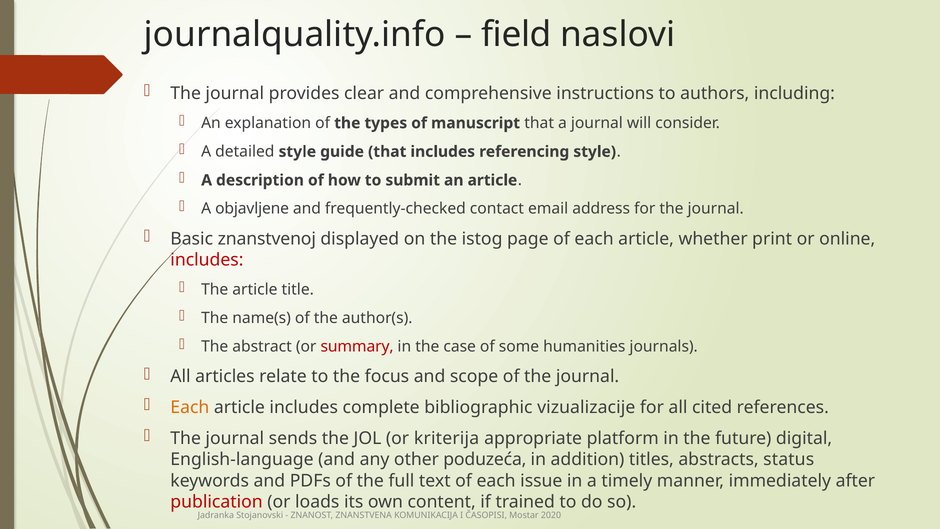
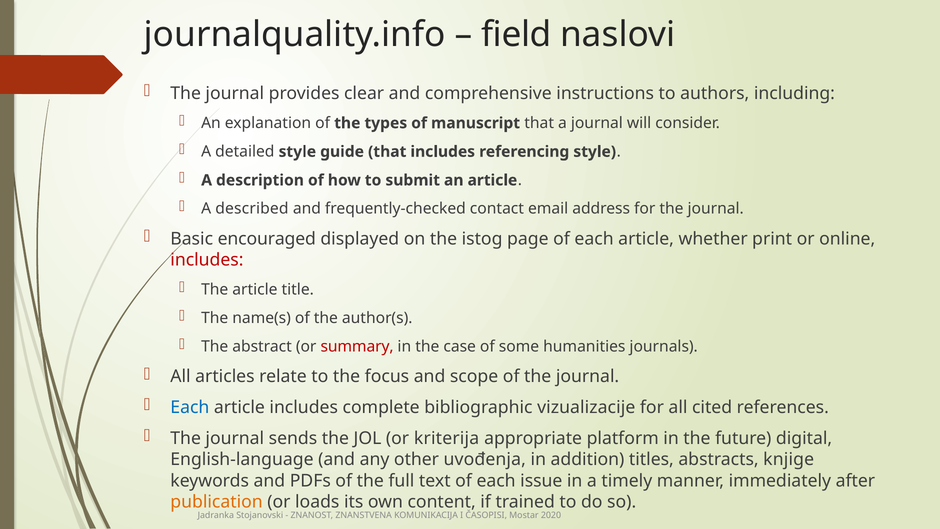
objavljene: objavljene -> described
znanstvenoj: znanstvenoj -> encouraged
Each at (190, 407) colour: orange -> blue
poduzeća: poduzeća -> uvođenja
status: status -> knjige
publication colour: red -> orange
